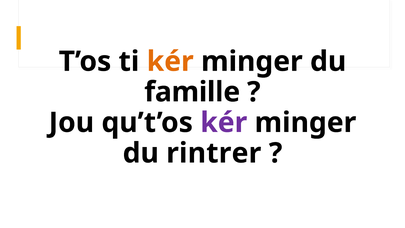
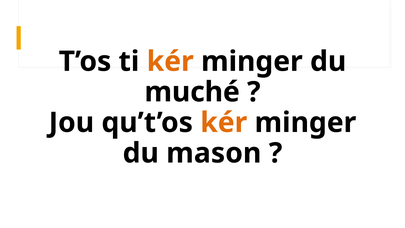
famille: famille -> muché
kér at (224, 123) colour: purple -> orange
rintrer: rintrer -> mason
